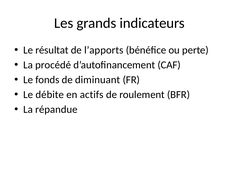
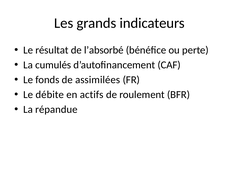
l’apports: l’apports -> l’absorbé
procédé: procédé -> cumulés
diminuant: diminuant -> assimilées
